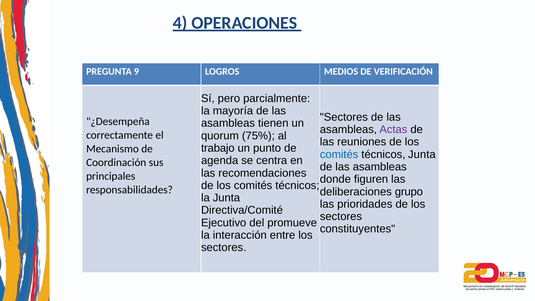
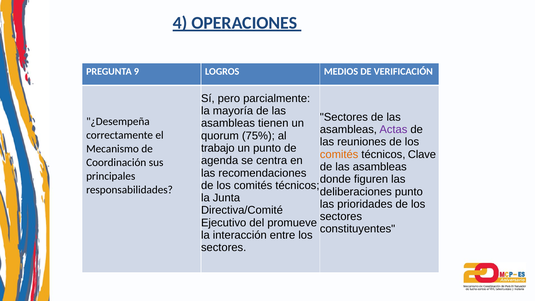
comités at (339, 154) colour: blue -> orange
técnicos Junta: Junta -> Clave
deliberaciones grupo: grupo -> punto
